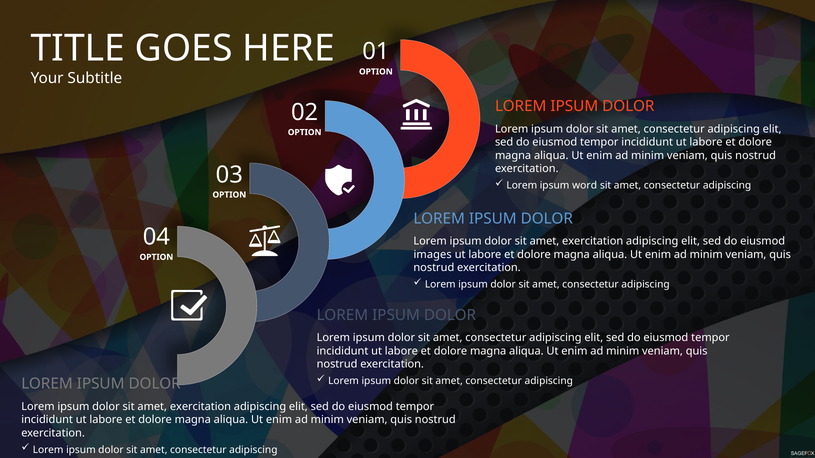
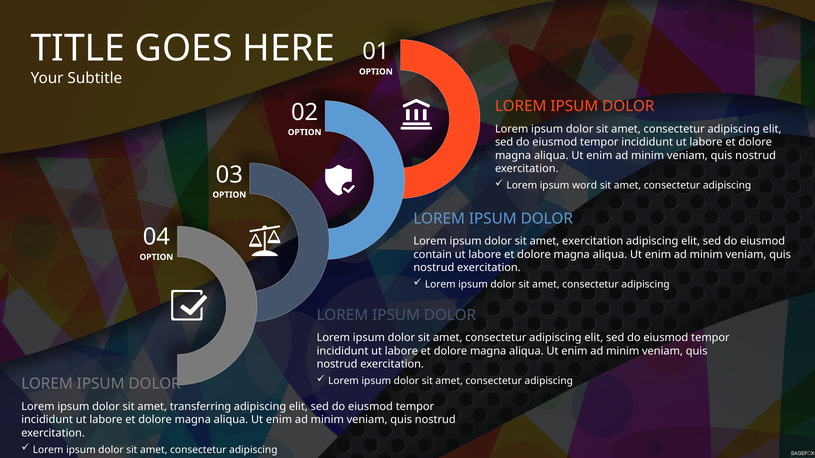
images: images -> contain
exercitation at (200, 407): exercitation -> transferring
